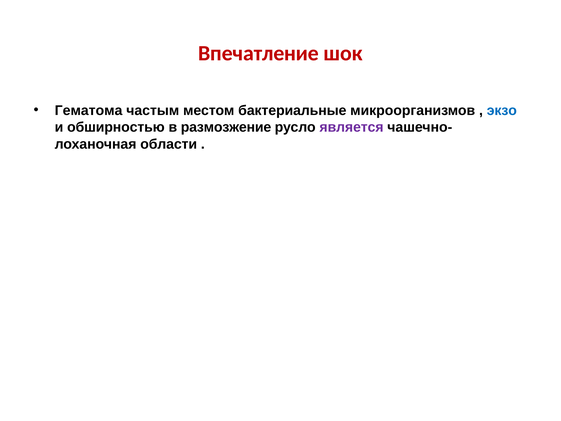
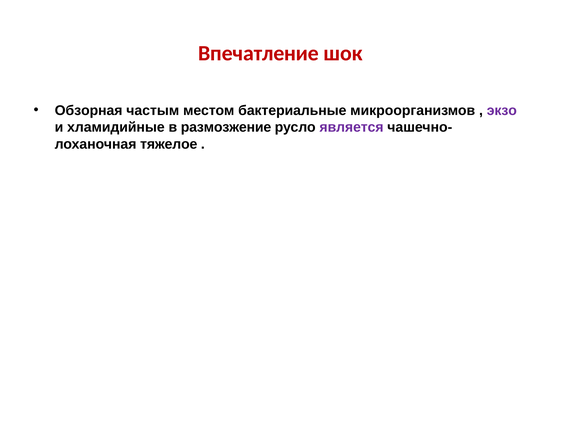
Гематома: Гематома -> Обзорная
экзо colour: blue -> purple
обширностью: обширностью -> хламидийные
области: области -> тяжелое
